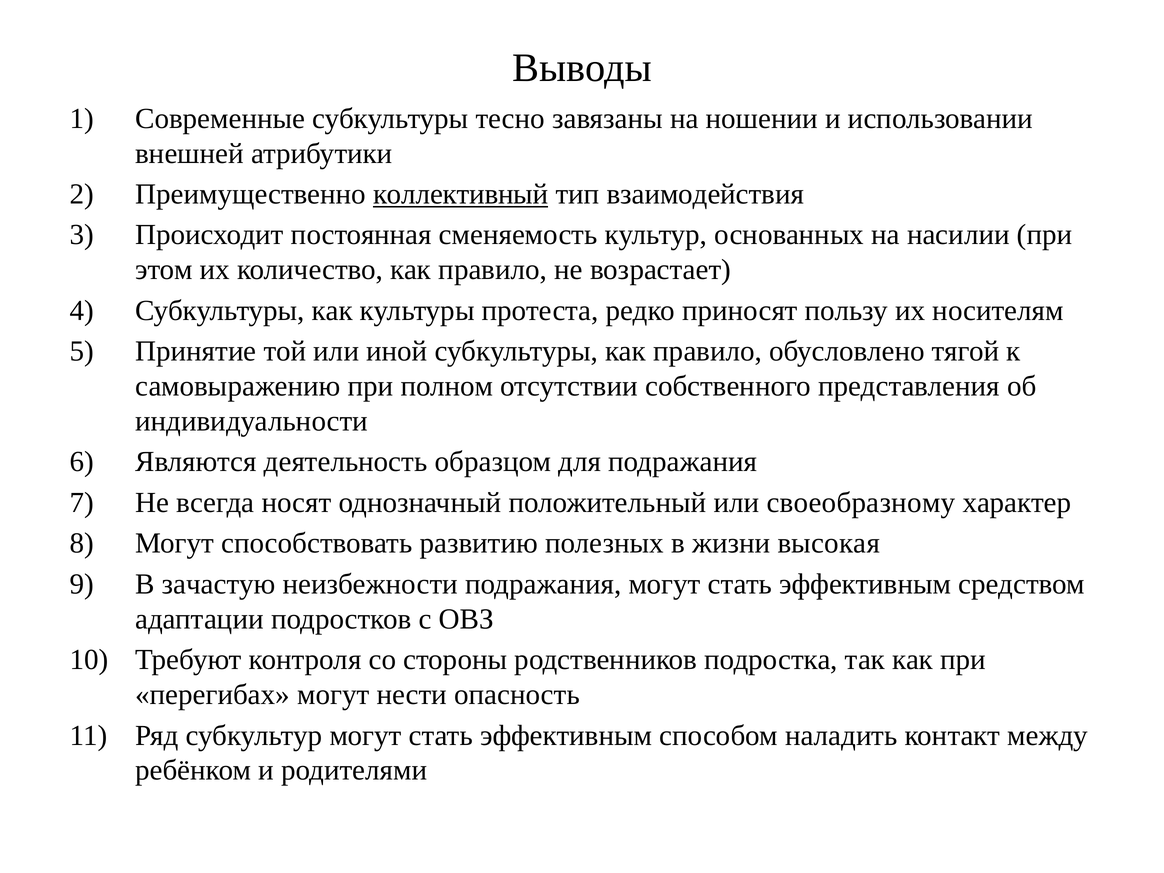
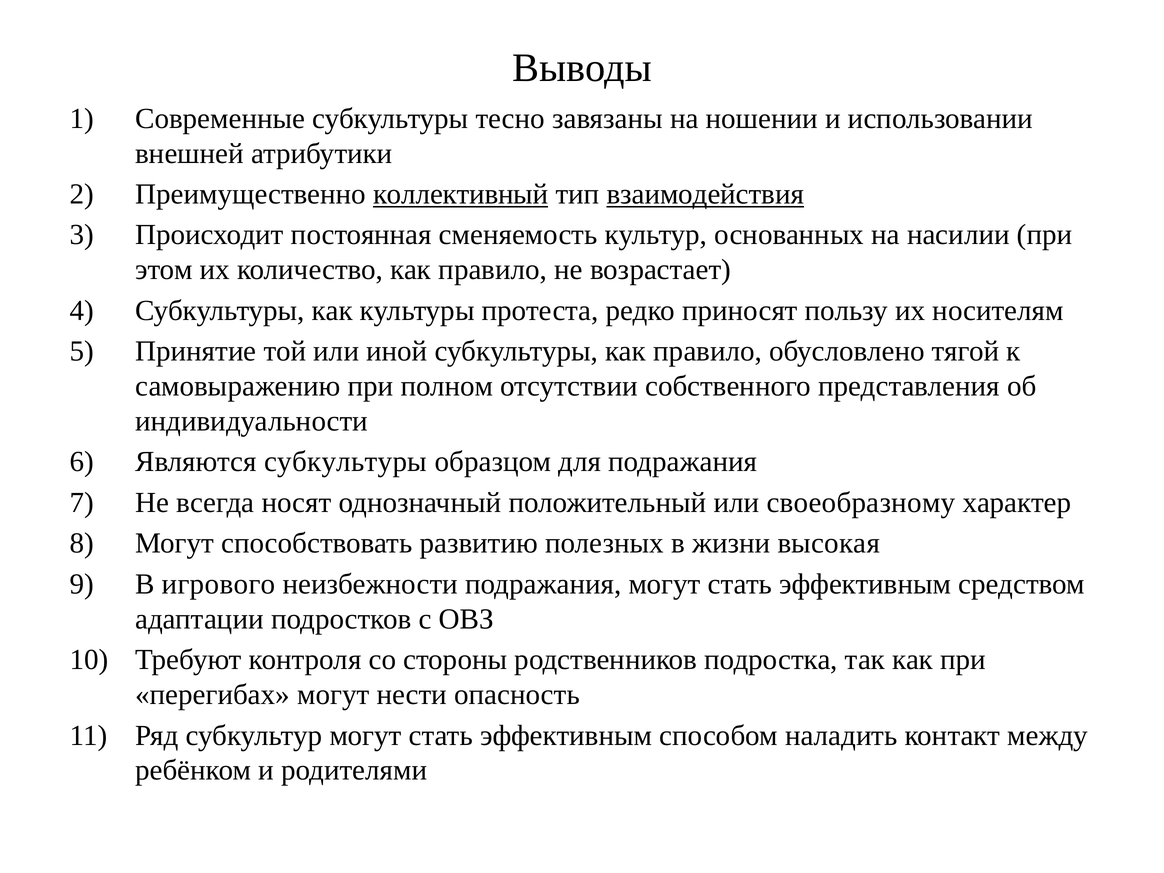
взаимодействия underline: none -> present
Являются деятельность: деятельность -> субкультуры
зачастую: зачастую -> игрового
